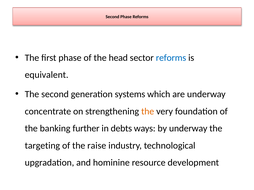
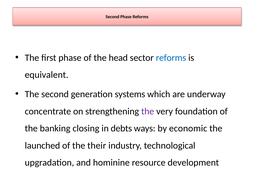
the at (148, 112) colour: orange -> purple
further: further -> closing
by underway: underway -> economic
targeting: targeting -> launched
raise: raise -> their
